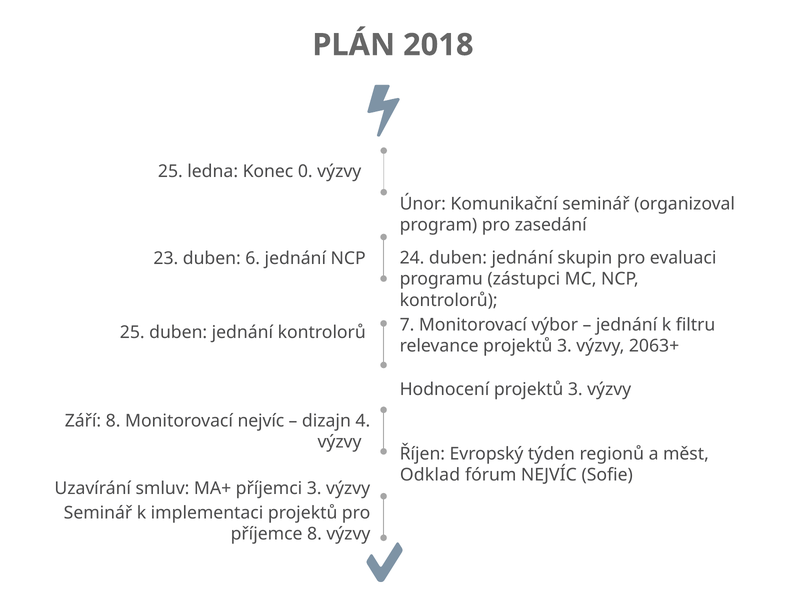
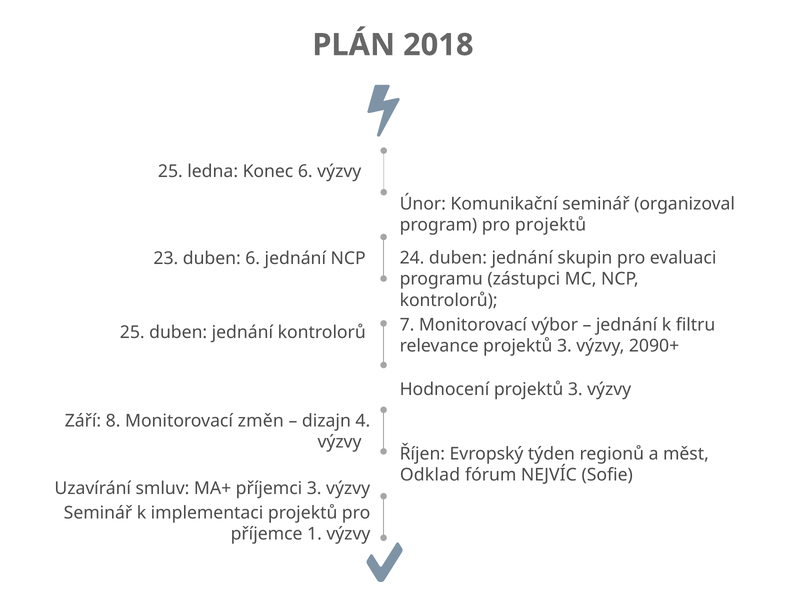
Konec 0: 0 -> 6
pro zasedání: zasedání -> projektů
2063+: 2063+ -> 2090+
Monitorovací nejvíc: nejvíc -> změn
příjemce 8: 8 -> 1
